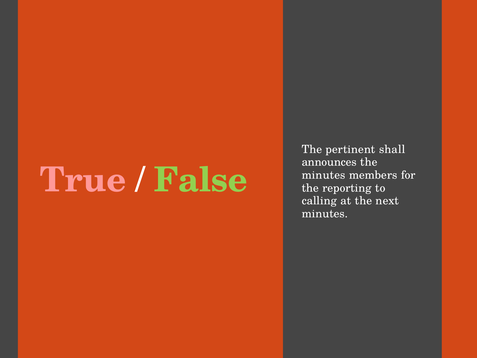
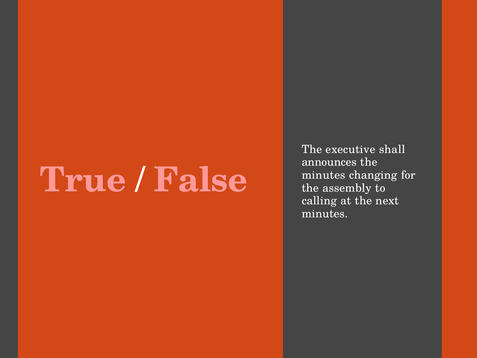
pertinent: pertinent -> executive
False colour: light green -> pink
members: members -> changing
reporting: reporting -> assembly
